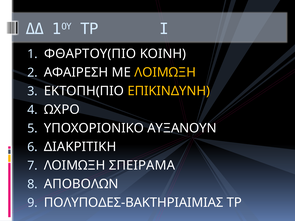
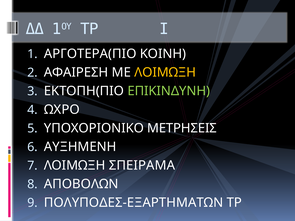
ΦΘΑΡΤΟΥ(ΠΙΟ: ΦΘΑΡΤΟΥ(ΠΙΟ -> ΑΡΓΟΤΕΡΑ(ΠΙΟ
ΕΠΙΚΙΝΔΥΝΗ colour: yellow -> light green
ΑΥΞΑΝΟΥΝ: ΑΥΞΑΝΟΥΝ -> ΜΕΤΡΗΣΕΙΣ
ΔΙΑΚΡΙΤΙΚΗ: ΔΙΑΚΡΙΤΙΚΗ -> ΑΥΞΗΜΕΝΗ
ΠΟΛΥΠΟΔΕΣ-ΒΑΚΤΗΡΙΑΙΜΙΑΣ: ΠΟΛΥΠΟΔΕΣ-ΒΑΚΤΗΡΙΑΙΜΙΑΣ -> ΠΟΛΥΠΟΔΕΣ-ΕΞΑΡΤΗΜΑΤΩΝ
